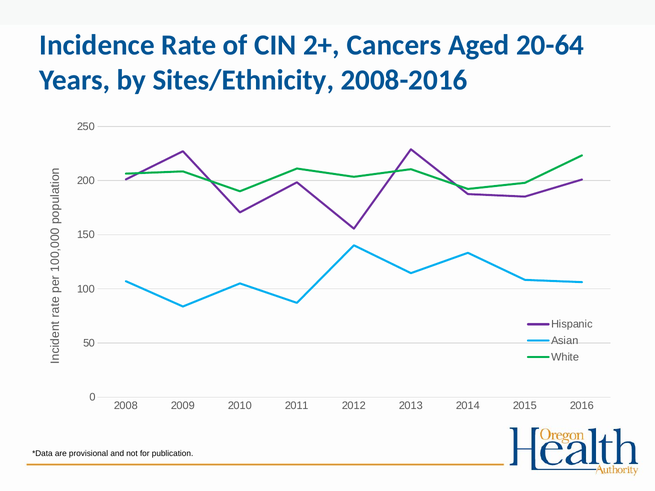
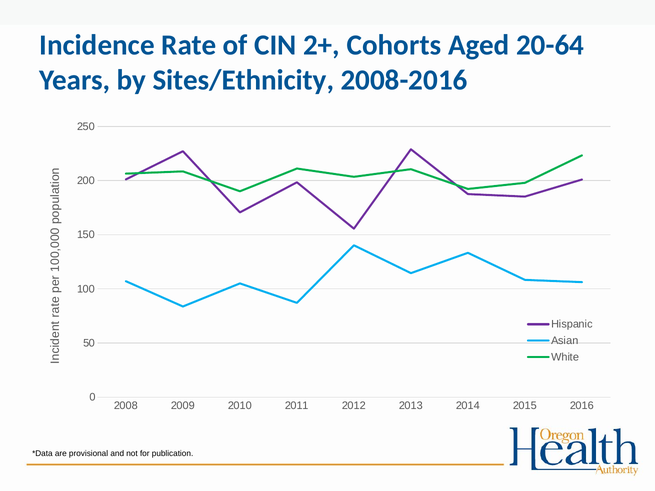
Cancers: Cancers -> Cohorts
